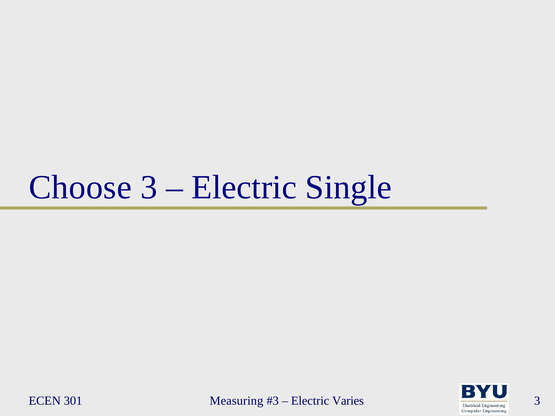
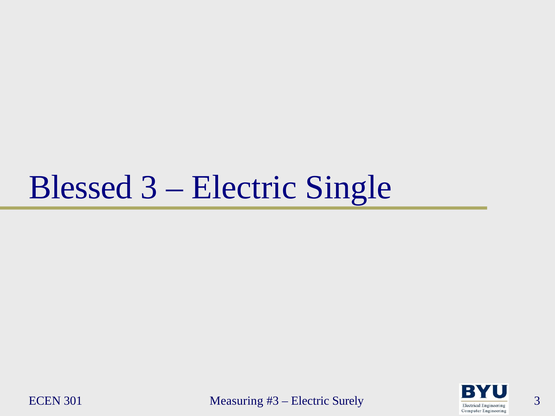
Choose: Choose -> Blessed
Varies: Varies -> Surely
